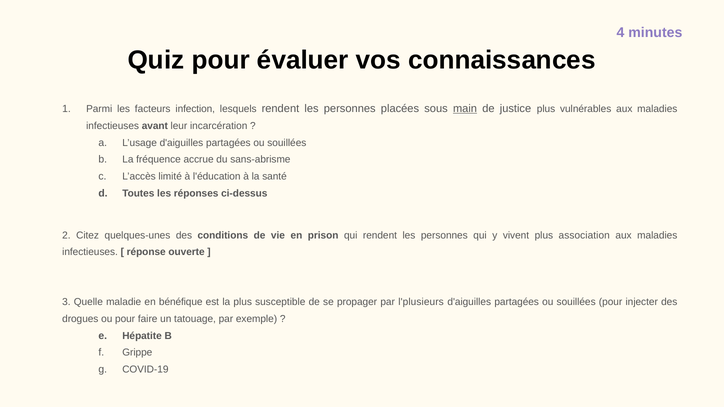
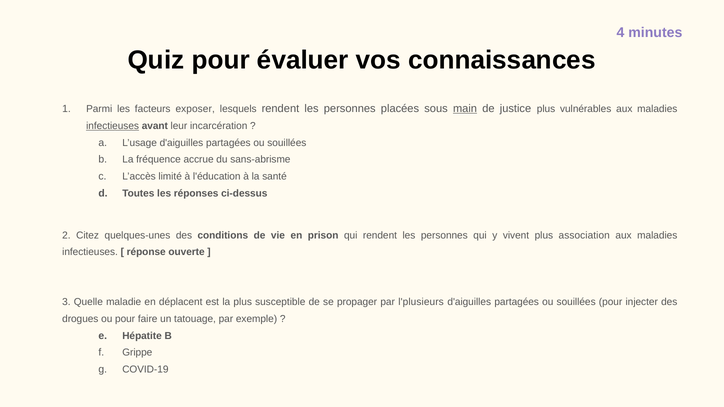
infection: infection -> exposer
infectieuses at (113, 126) underline: none -> present
bénéfique: bénéfique -> déplacent
